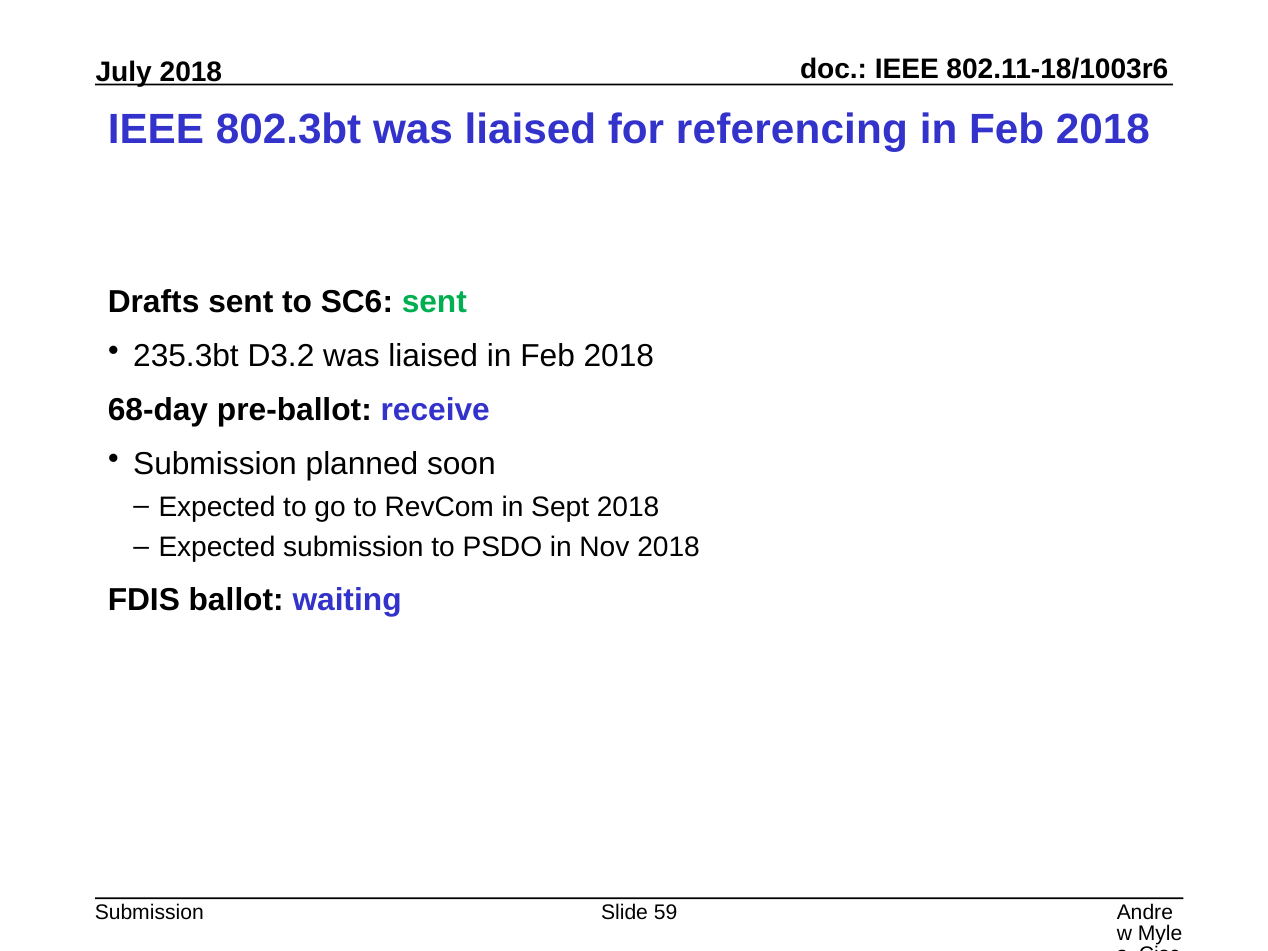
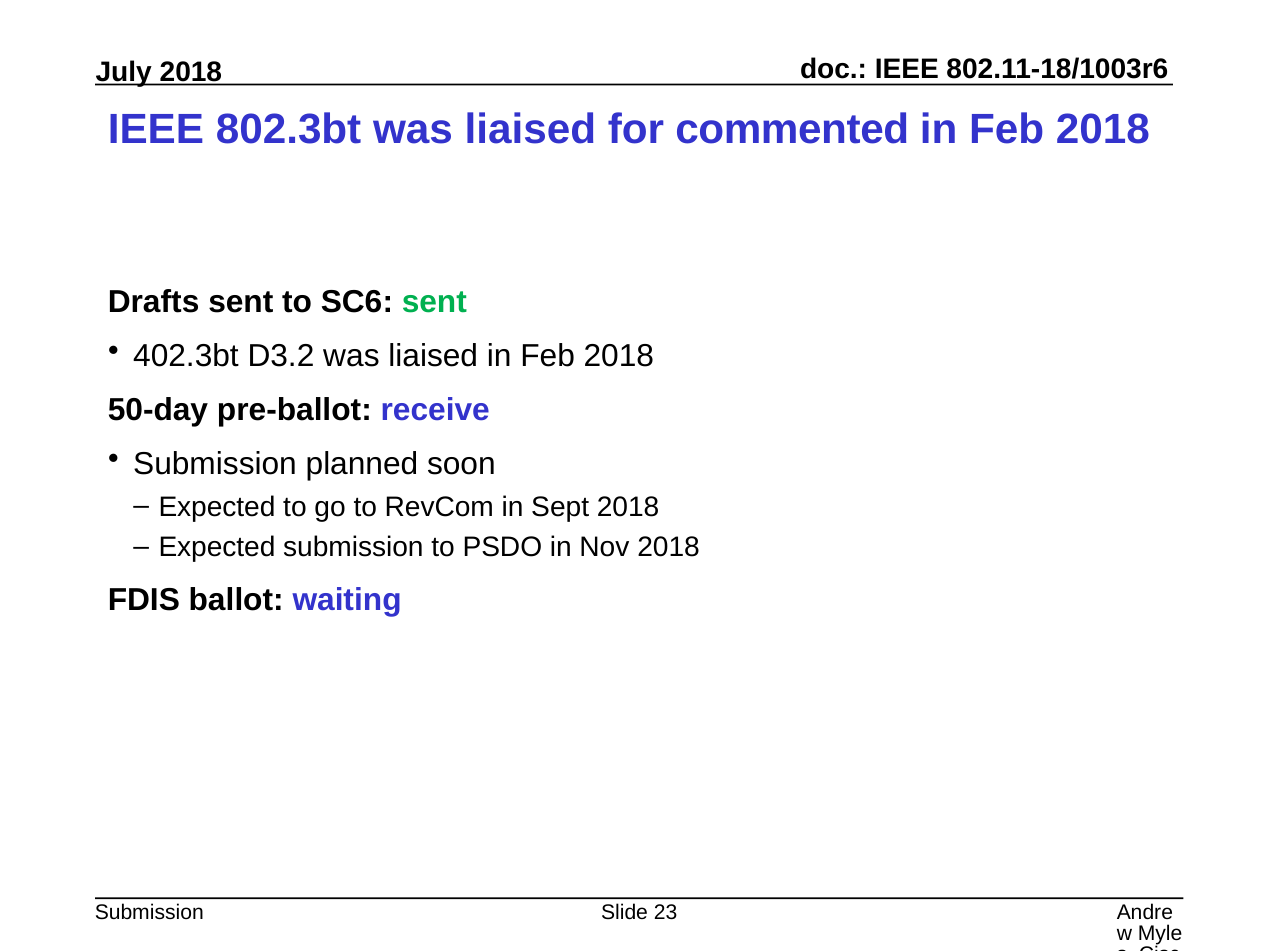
referencing: referencing -> commented
235.3bt: 235.3bt -> 402.3bt
68-day: 68-day -> 50-day
59: 59 -> 23
